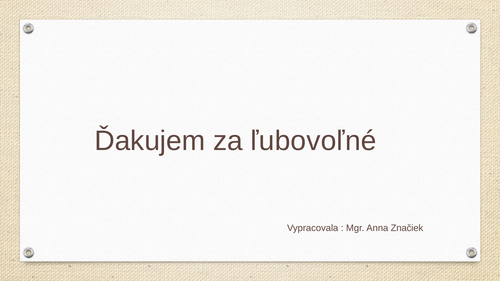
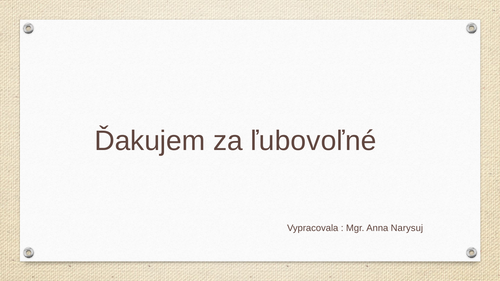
Značiek: Značiek -> Narysuj
